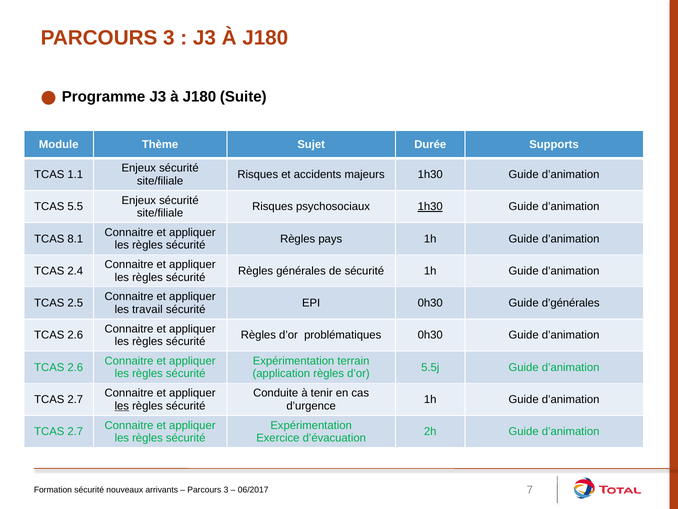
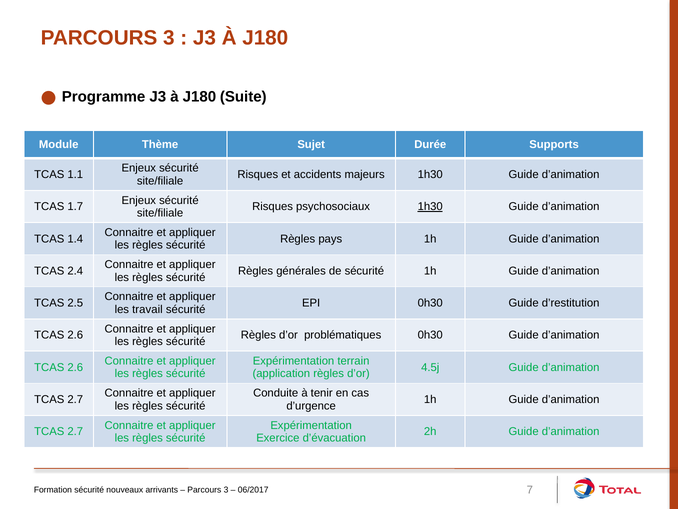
5.5: 5.5 -> 1.7
8.1: 8.1 -> 1.4
d’générales: d’générales -> d’restitution
5.5j: 5.5j -> 4.5j
les at (122, 405) underline: present -> none
